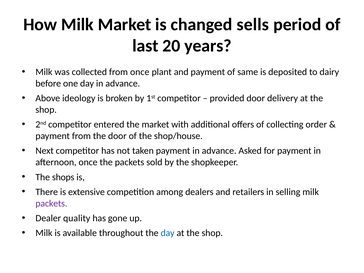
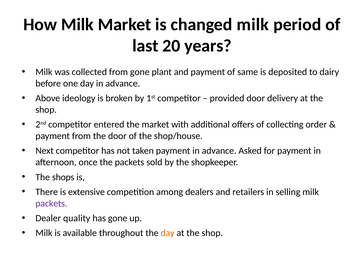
changed sells: sells -> milk
from once: once -> gone
day at (168, 233) colour: blue -> orange
